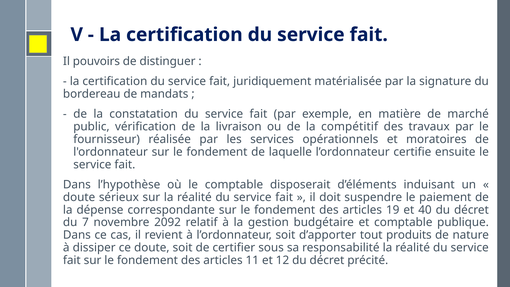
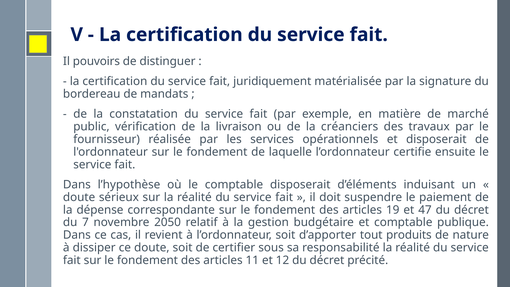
compétitif: compétitif -> créanciers
et moratoires: moratoires -> disposerait
40: 40 -> 47
2092: 2092 -> 2050
